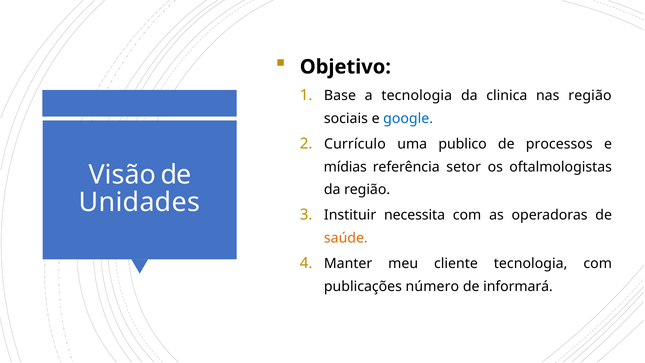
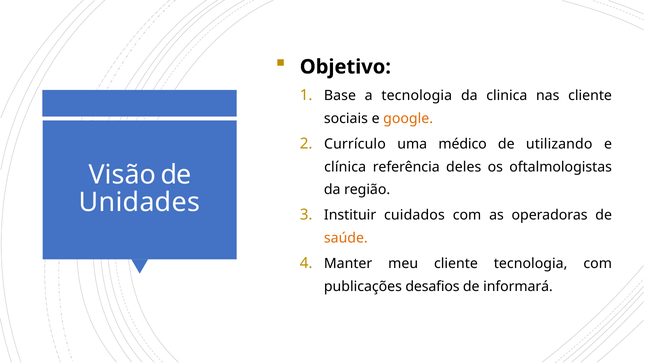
nas região: região -> cliente
google colour: blue -> orange
publico: publico -> médico
processos: processos -> utilizando
mídias: mídias -> clínica
setor: setor -> deles
necessita: necessita -> cuidados
número: número -> desafios
